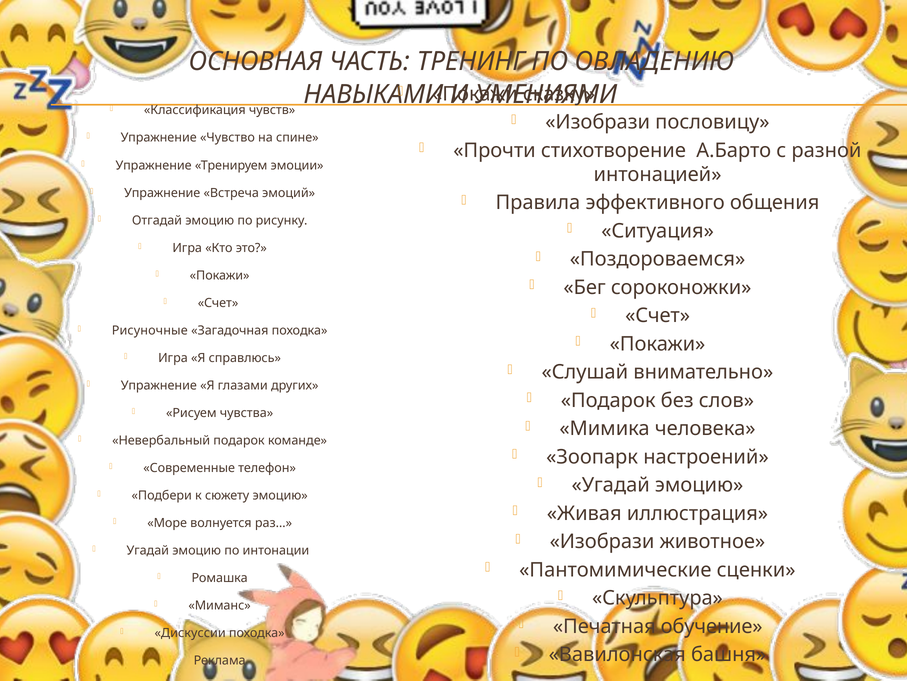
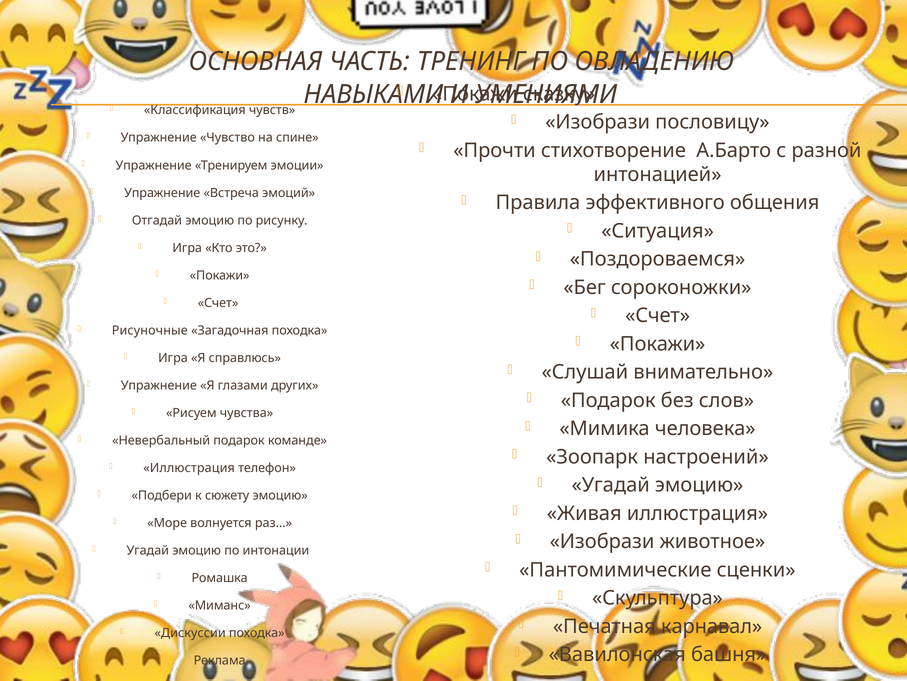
Современные at (189, 468): Современные -> Иллюстрация
обучение: обучение -> карнавал
